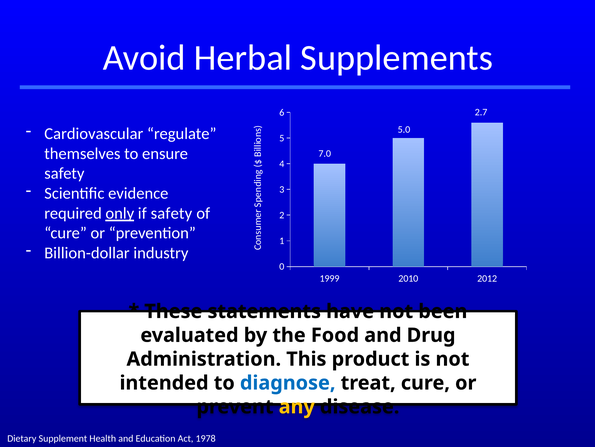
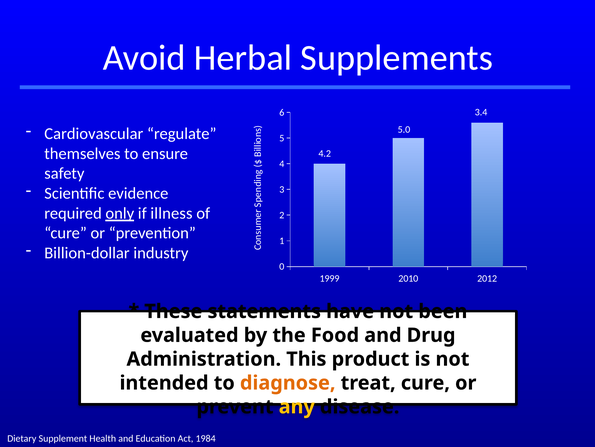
2.7: 2.7 -> 3.4
7.0: 7.0 -> 4.2
if safety: safety -> illness
diagnose colour: blue -> orange
1978: 1978 -> 1984
